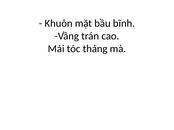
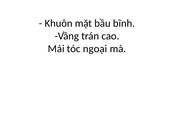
tháng: tháng -> ngoại
